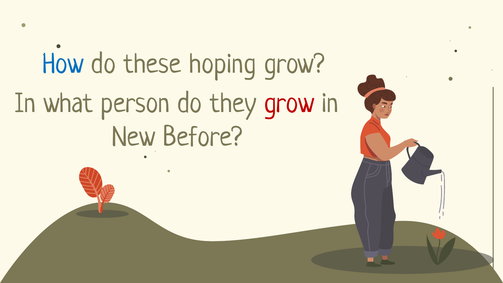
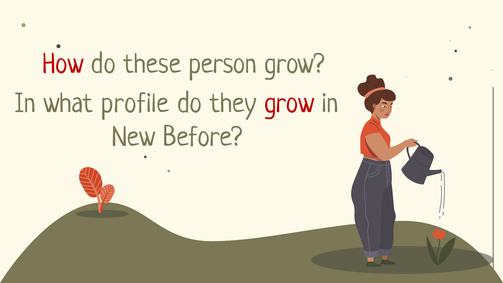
How colour: blue -> red
hoping: hoping -> person
person: person -> profile
